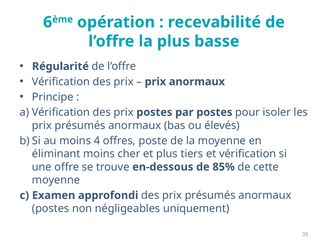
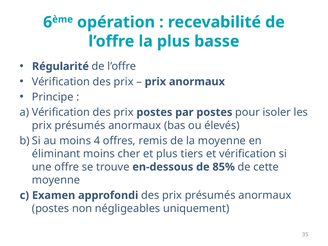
poste: poste -> remis
